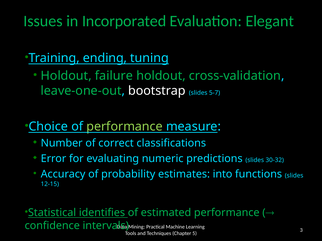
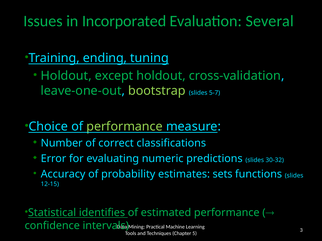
Elegant: Elegant -> Several
failure: failure -> except
bootstrap colour: white -> light green
into: into -> sets
